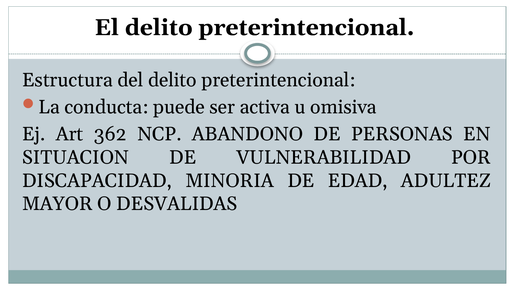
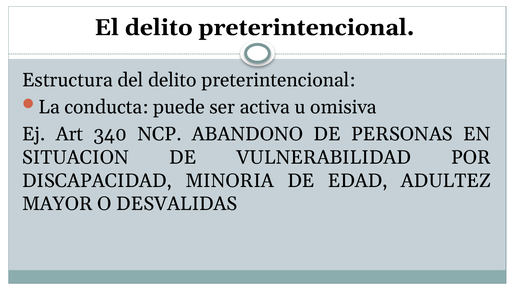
362: 362 -> 340
